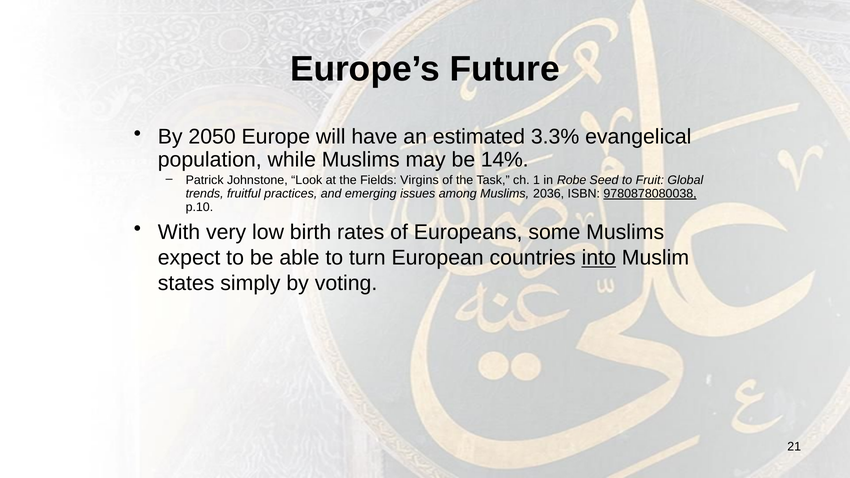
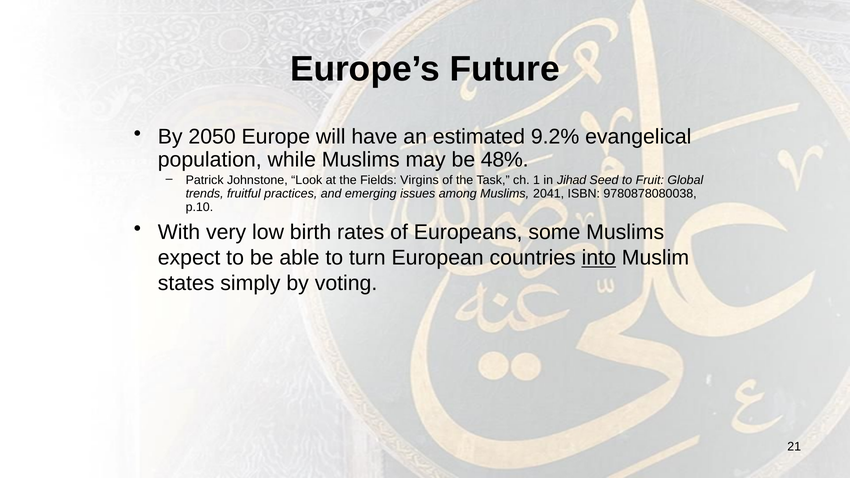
3.3%: 3.3% -> 9.2%
14%: 14% -> 48%
Robe: Robe -> Jihad
2036: 2036 -> 2041
9780878080038 underline: present -> none
